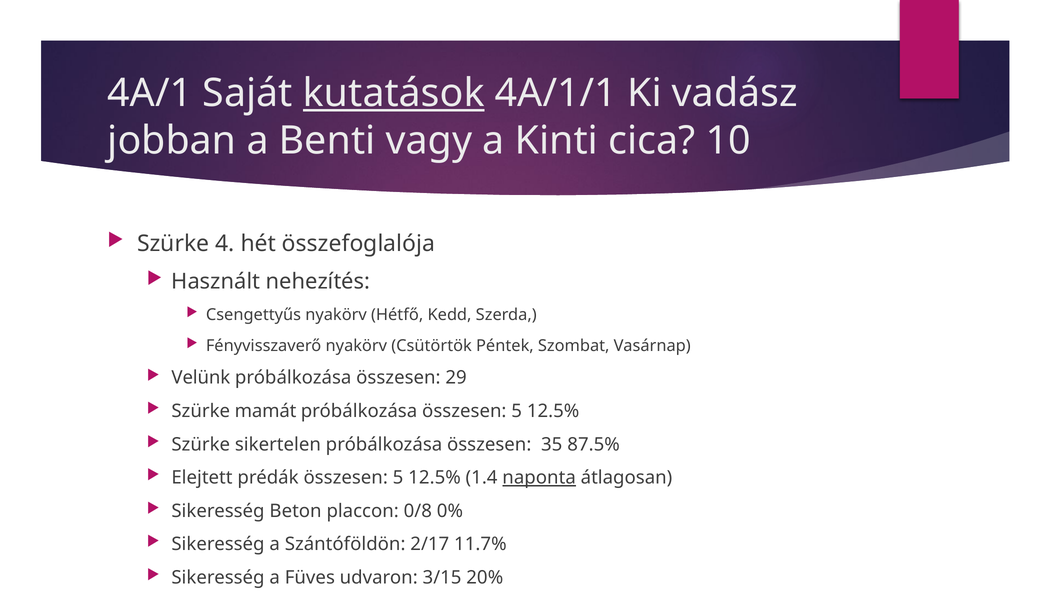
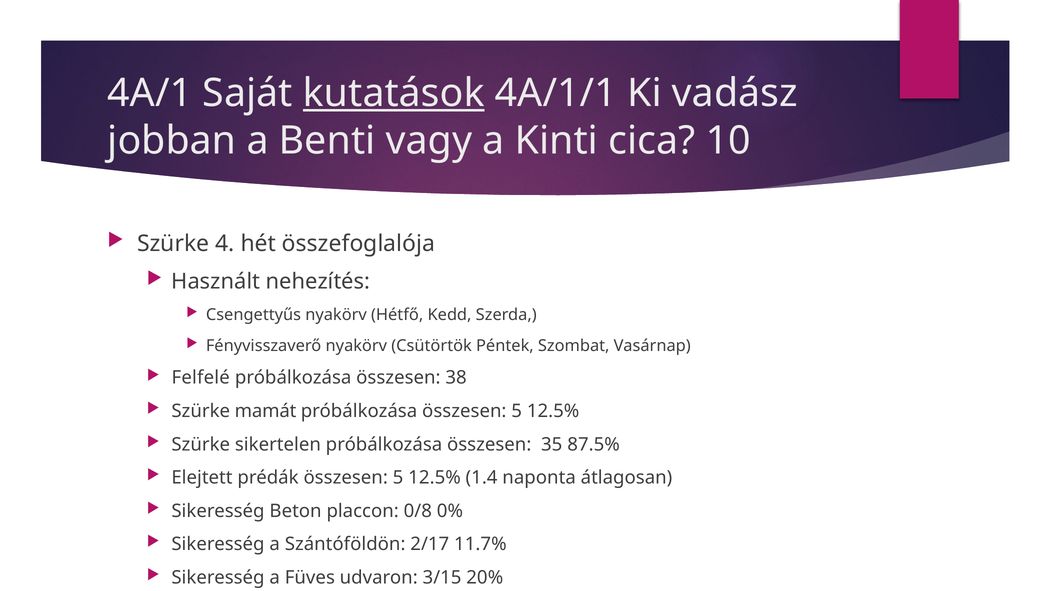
Velünk: Velünk -> Felfelé
29: 29 -> 38
naponta underline: present -> none
